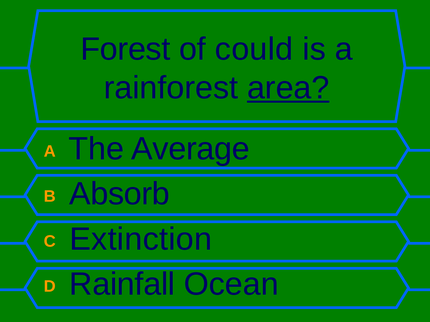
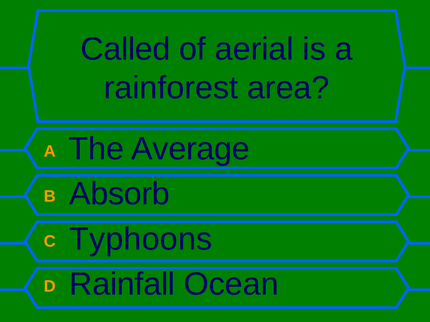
Forest: Forest -> Called
could: could -> aerial
area underline: present -> none
Extinction: Extinction -> Typhoons
